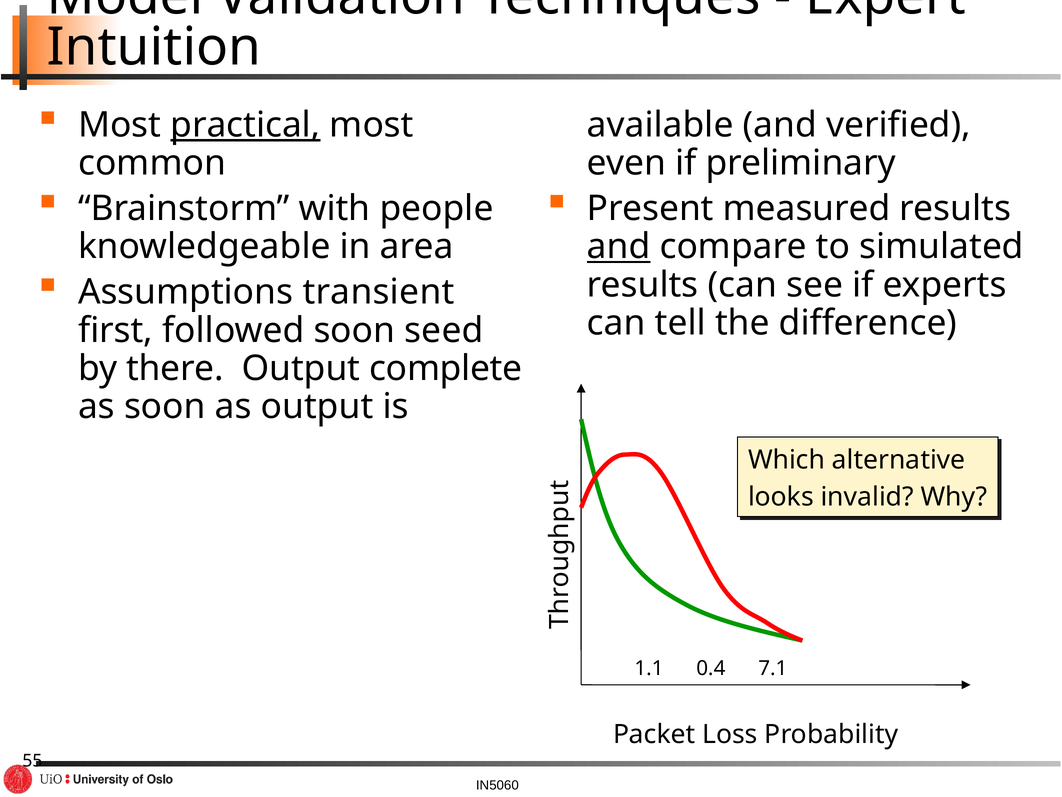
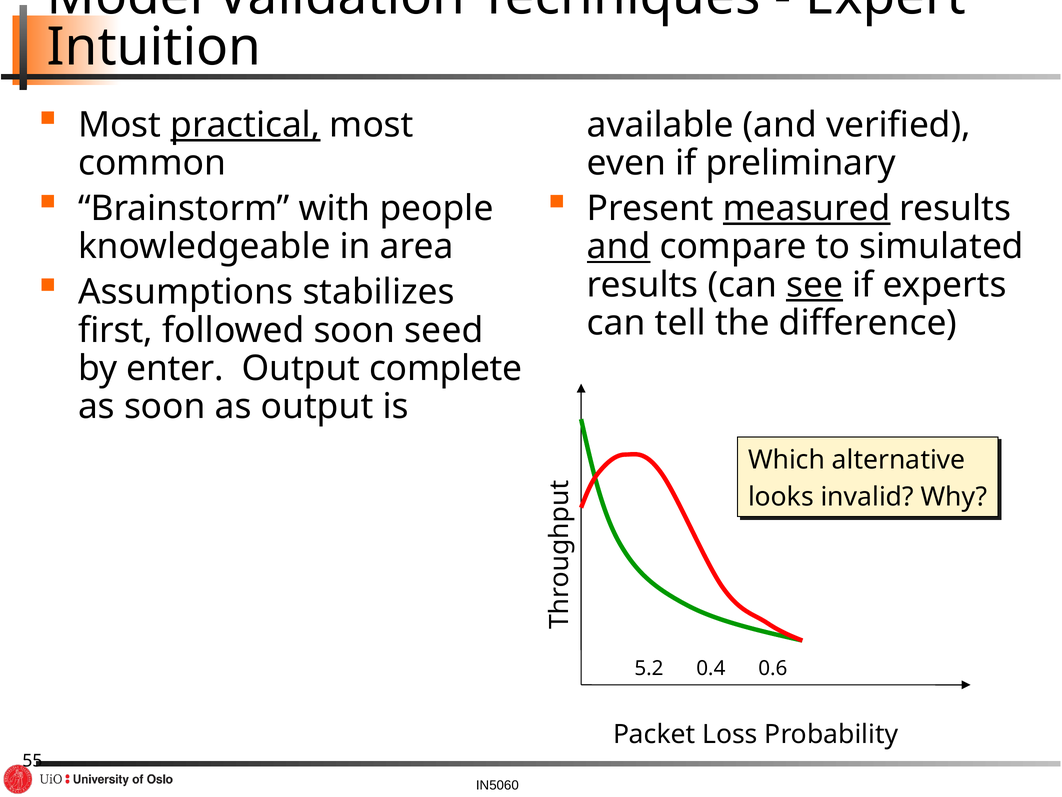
measured underline: none -> present
transient: transient -> stabilizes
see underline: none -> present
there: there -> enter
1.1: 1.1 -> 5.2
7.1: 7.1 -> 0.6
